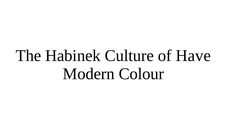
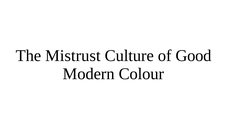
Habinek: Habinek -> Mistrust
Have: Have -> Good
